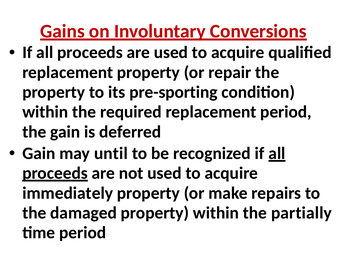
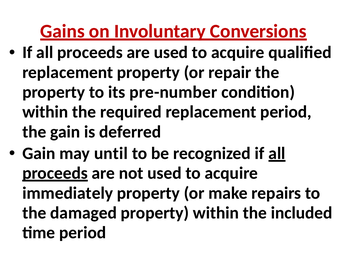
pre-sporting: pre-sporting -> pre-number
partially: partially -> included
